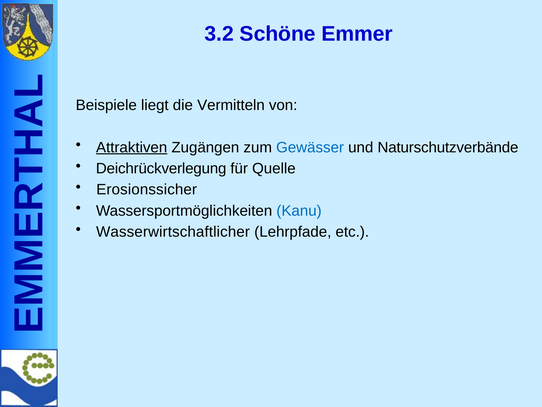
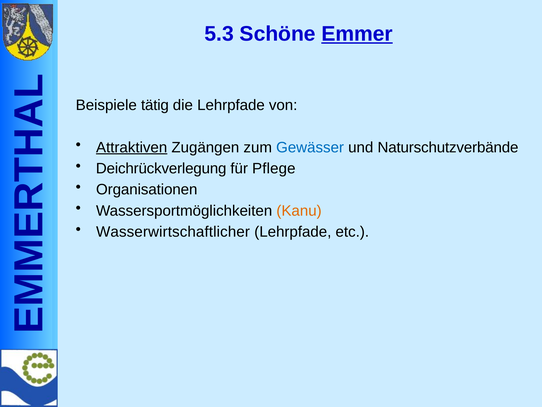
3.2: 3.2 -> 5.3
Emmer underline: none -> present
liegt: liegt -> tätig
die Vermitteln: Vermitteln -> Lehrpfade
Quelle: Quelle -> Pflege
Erosionssicher: Erosionssicher -> Organisationen
Kanu colour: blue -> orange
